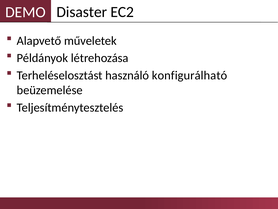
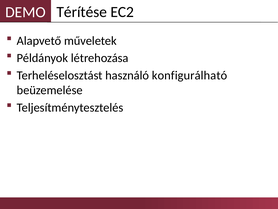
Disaster: Disaster -> Térítése
